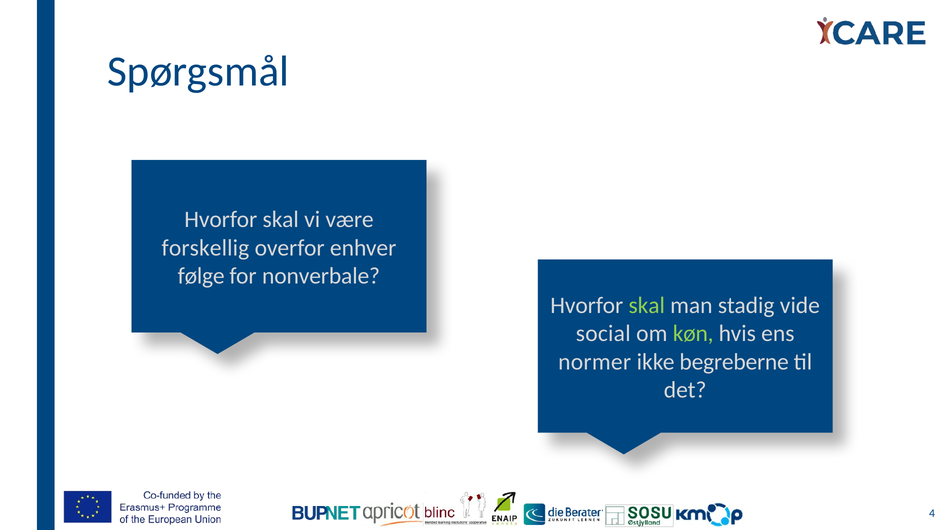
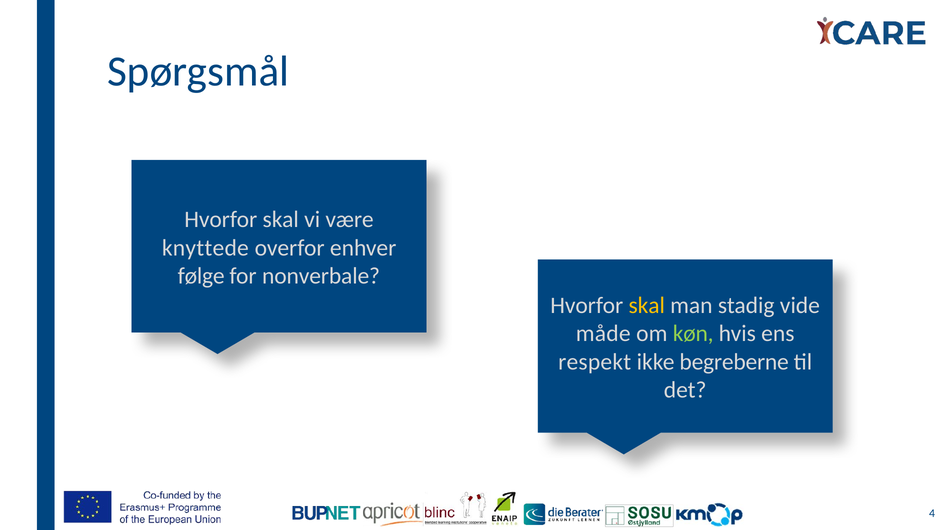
forskellig: forskellig -> knyttede
skal at (647, 305) colour: light green -> yellow
social: social -> måde
normer: normer -> respekt
